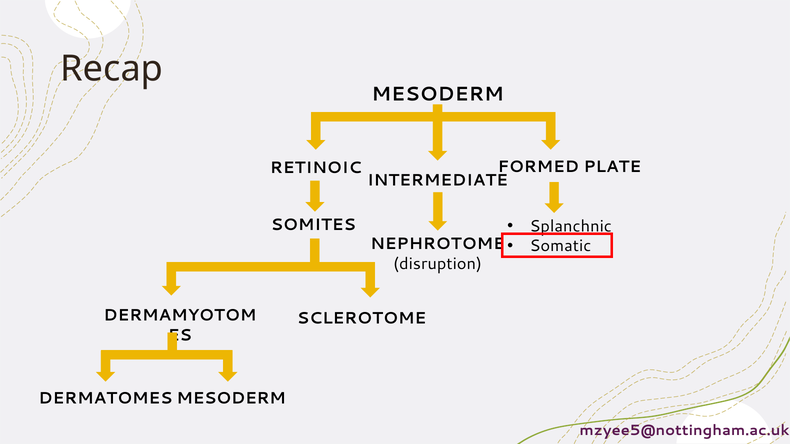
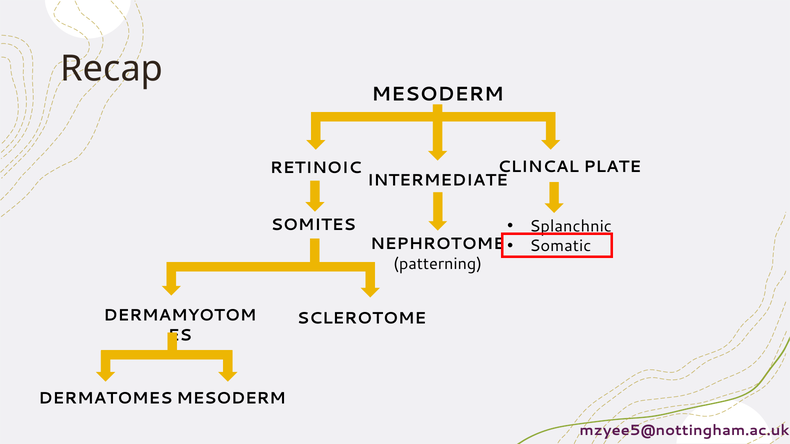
FORMED: FORMED -> CLINCAL
disruption: disruption -> patterning
